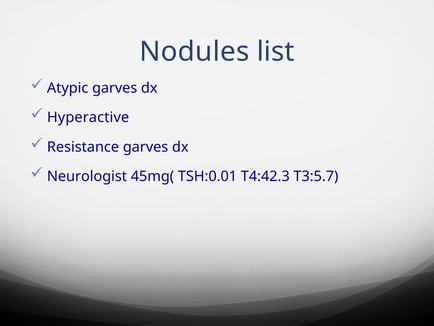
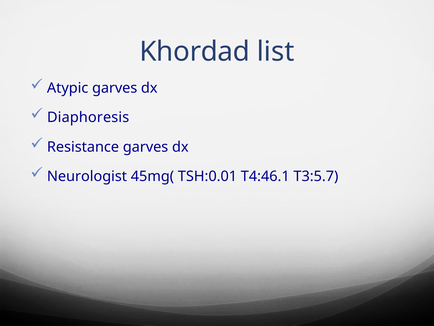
Nodules: Nodules -> Khordad
Hyperactive: Hyperactive -> Diaphoresis
T4:42.3: T4:42.3 -> T4:46.1
